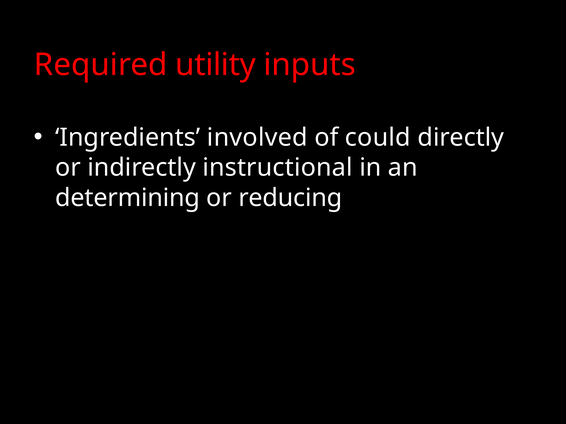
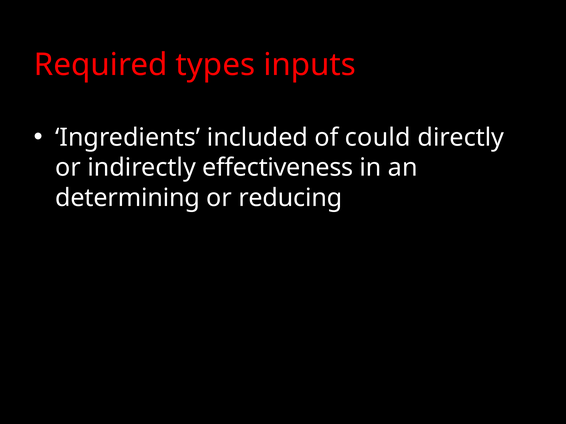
utility: utility -> types
involved: involved -> included
instructional: instructional -> effectiveness
